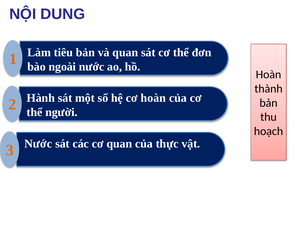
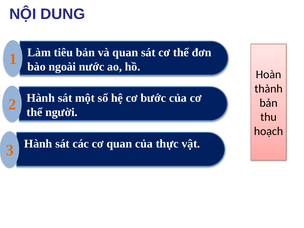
cơ hoàn: hoàn -> bước
3 Nước: Nước -> Hành
